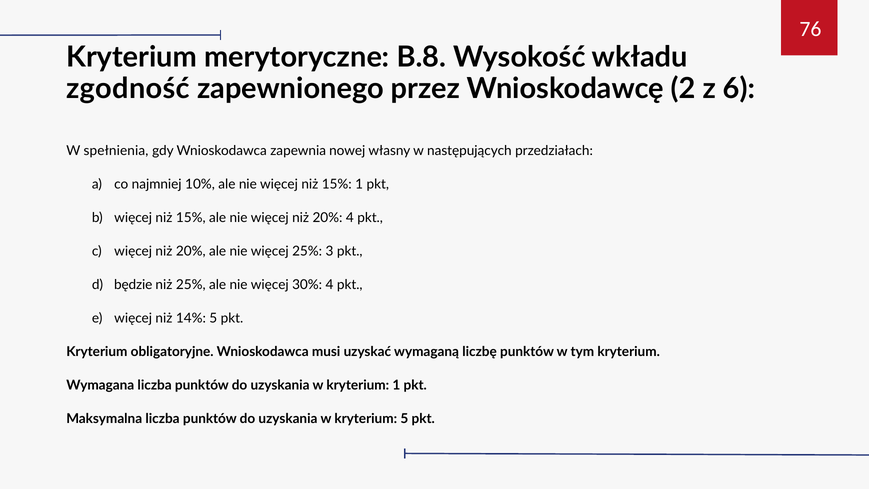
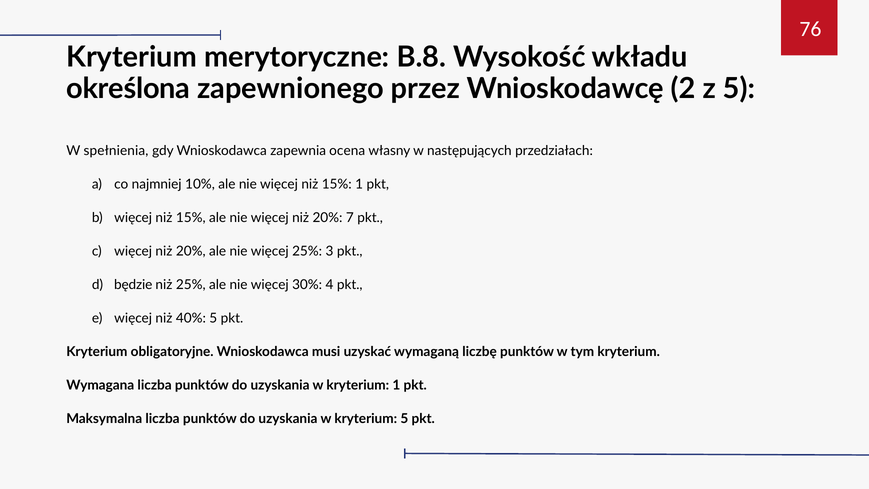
zgodność: zgodność -> określona
z 6: 6 -> 5
nowej: nowej -> ocena
20% 4: 4 -> 7
14%: 14% -> 40%
